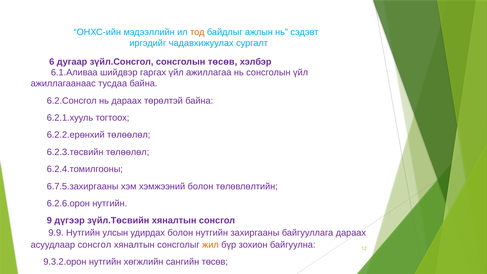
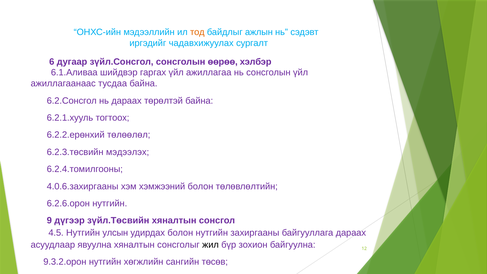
сонсголын төсөв: төсөв -> өөрөө
6.2.3.төсвийн төлөөлөл: төлөөлөл -> мэдээлэх
6.7.5.захиргааны: 6.7.5.захиргааны -> 4.0.6.захиргааны
9.9: 9.9 -> 4.5
асуудлаар сонсгол: сонсгол -> явуулна
жил colour: orange -> black
